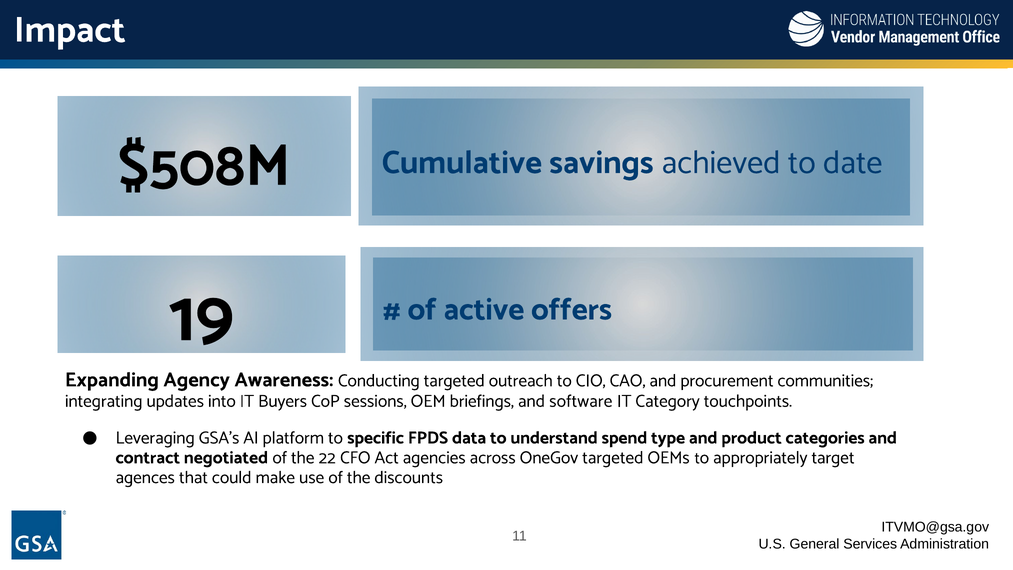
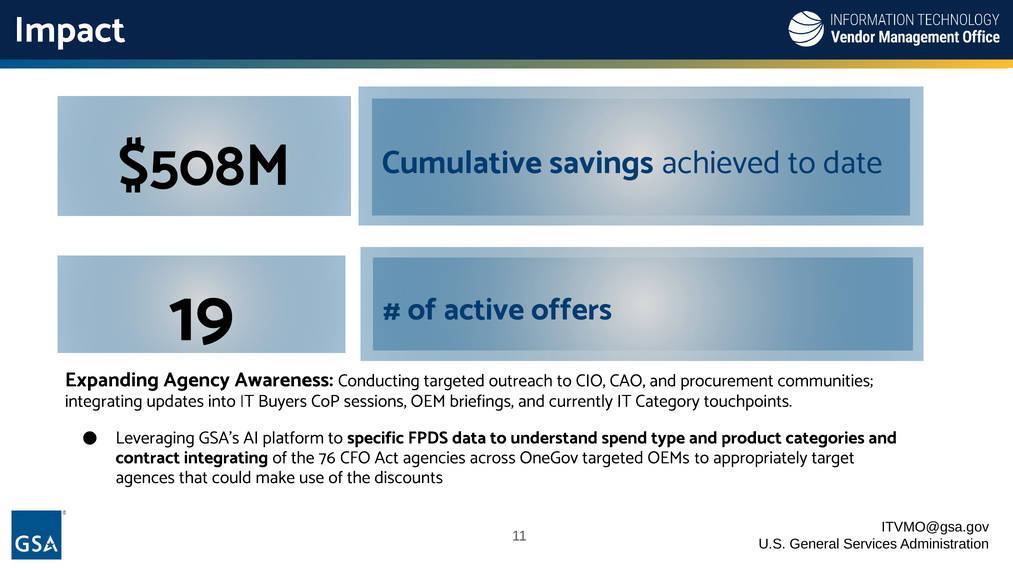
software: software -> currently
contract negotiated: negotiated -> integrating
22: 22 -> 76
